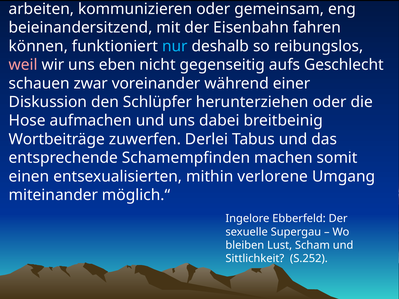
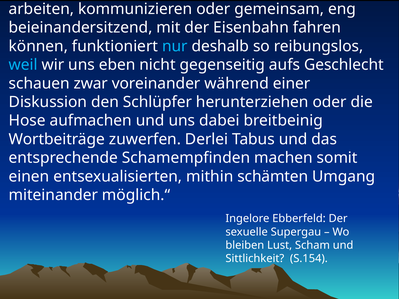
weil colour: pink -> light blue
verlorene: verlorene -> schämten
S.252: S.252 -> S.154
